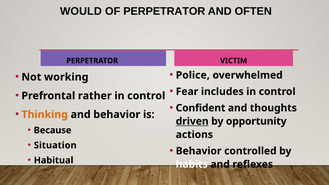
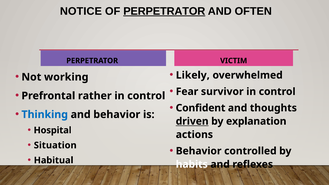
WOULD: WOULD -> NOTICE
PERPETRATOR at (164, 11) underline: none -> present
Police: Police -> Likely
includes: includes -> survivor
Thinking colour: orange -> blue
opportunity: opportunity -> explanation
Because: Because -> Hospital
